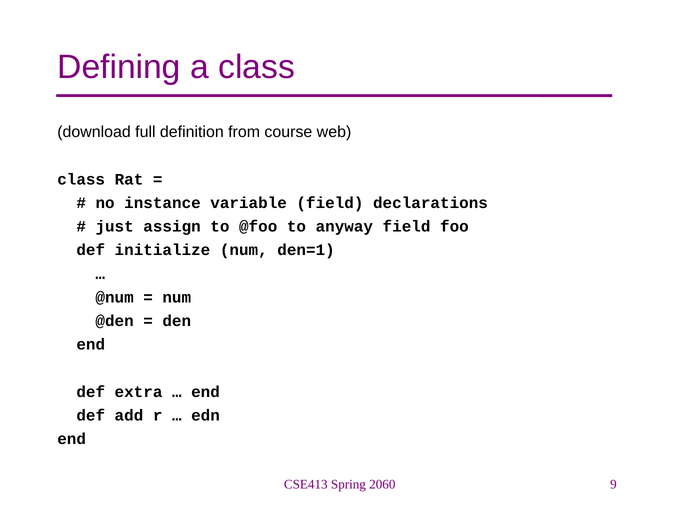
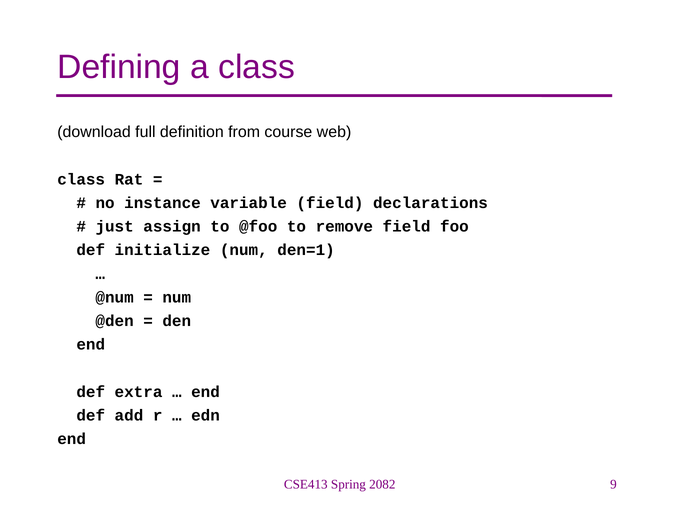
anyway: anyway -> remove
2060: 2060 -> 2082
